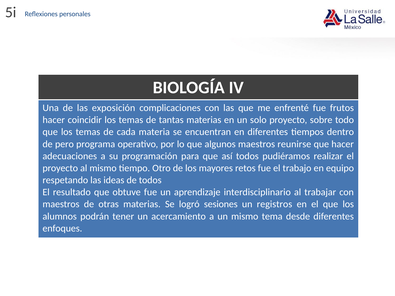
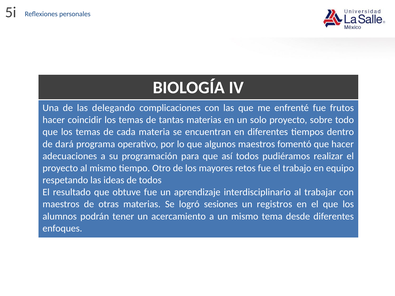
exposición: exposición -> delegando
pero: pero -> dará
reunirse: reunirse -> fomentó
